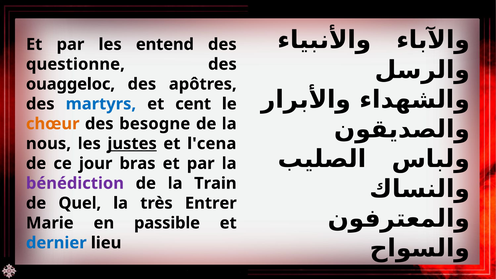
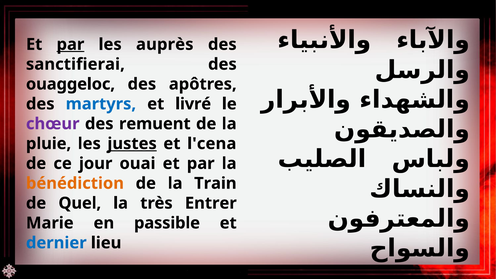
par at (70, 44) underline: none -> present
entend: entend -> auprès
questionne: questionne -> sanctifierai
cent: cent -> livré
chœur colour: orange -> purple
besogne: besogne -> remuent
nous: nous -> pluie
bras: bras -> ouai
bénédiction colour: purple -> orange
